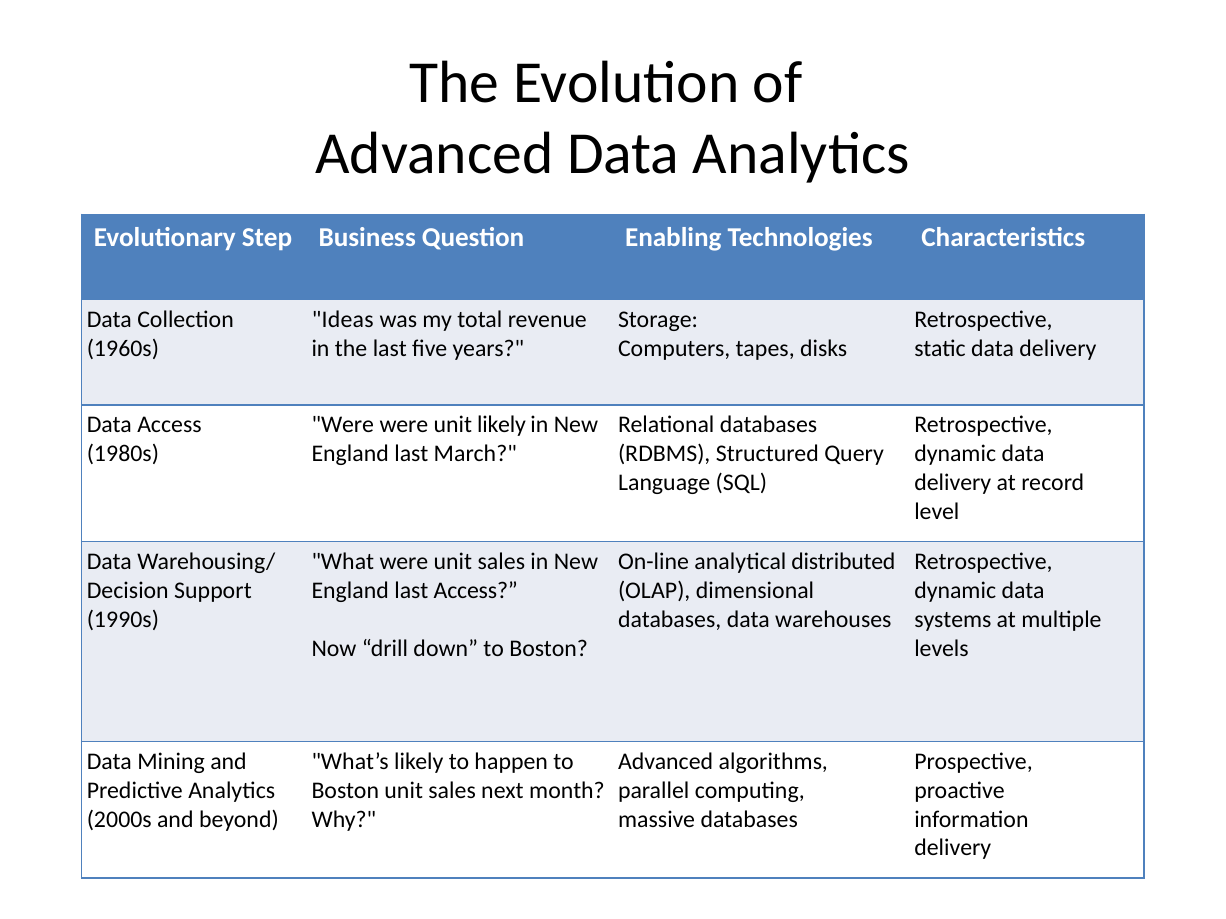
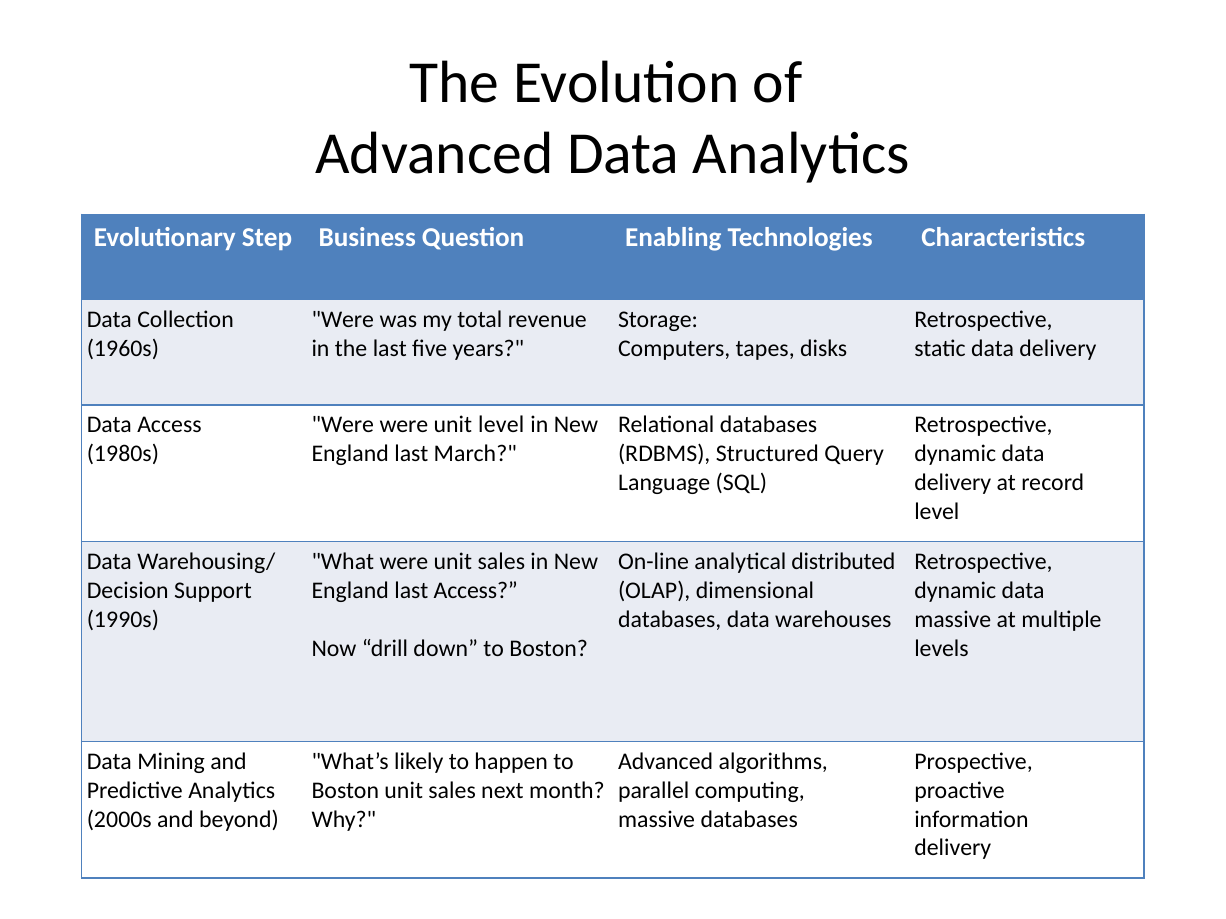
Ideas at (343, 320): Ideas -> Were
unit likely: likely -> level
systems at (953, 620): systems -> massive
